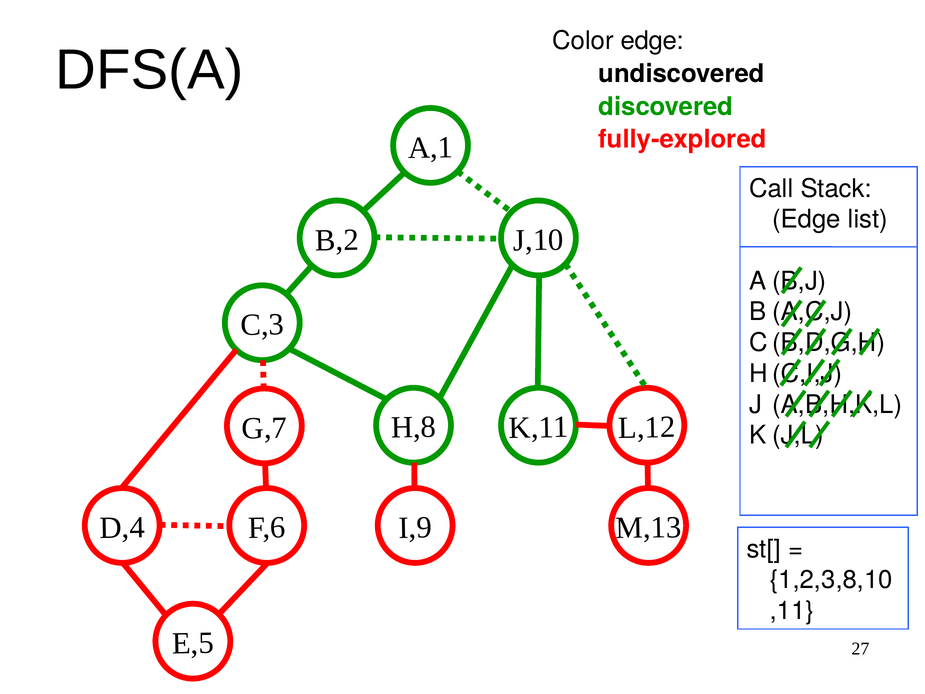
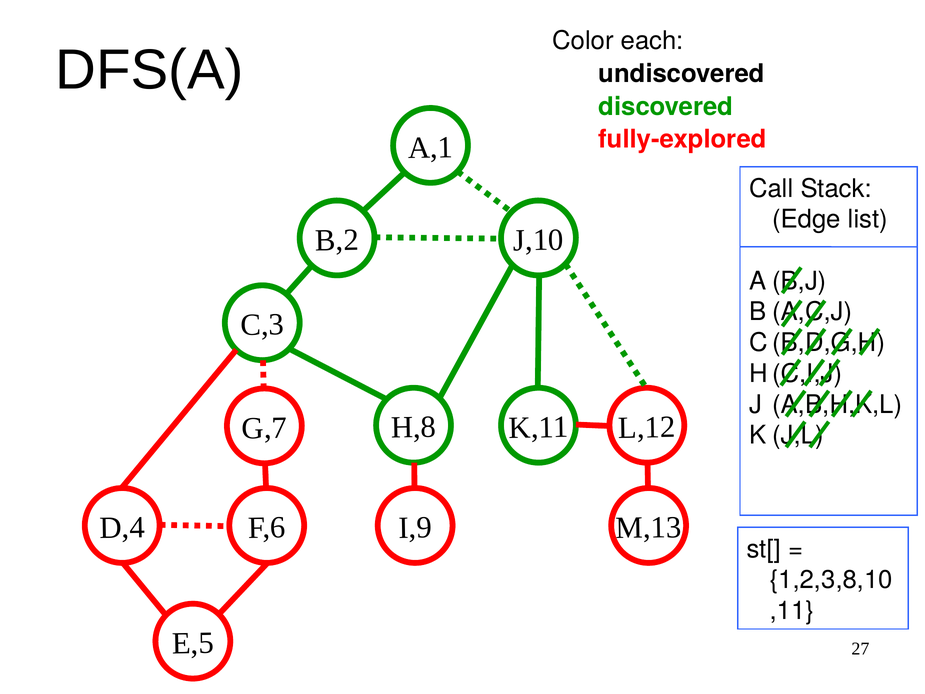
Color edge: edge -> each
